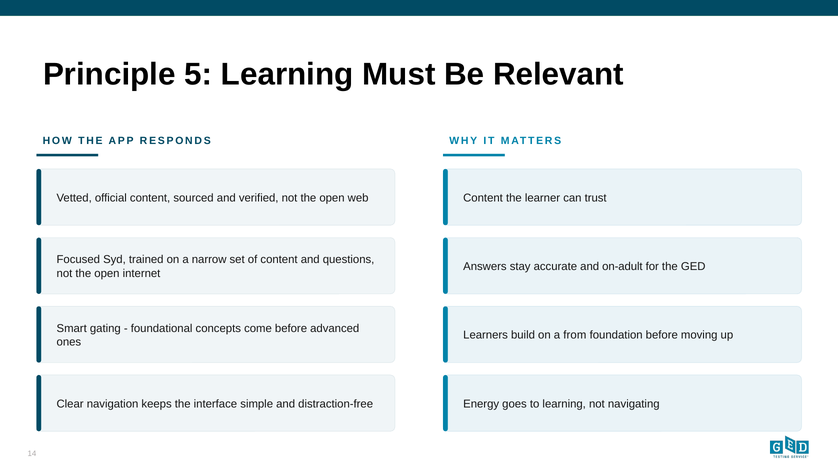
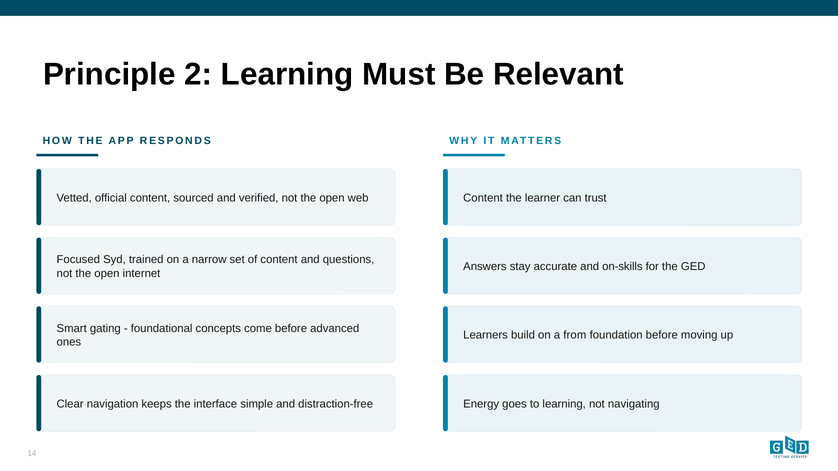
5: 5 -> 2
on-adult: on-adult -> on-skills
